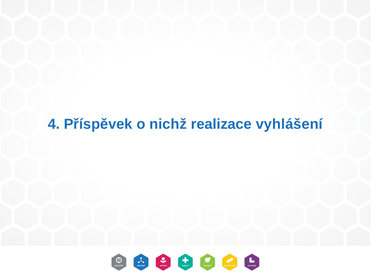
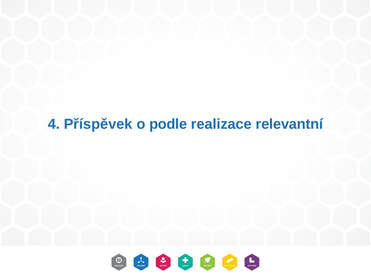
nichž: nichž -> podle
vyhlášení: vyhlášení -> relevantní
